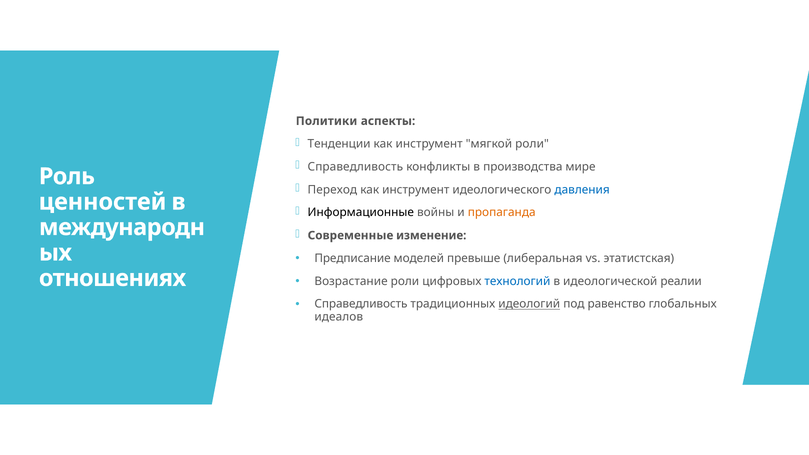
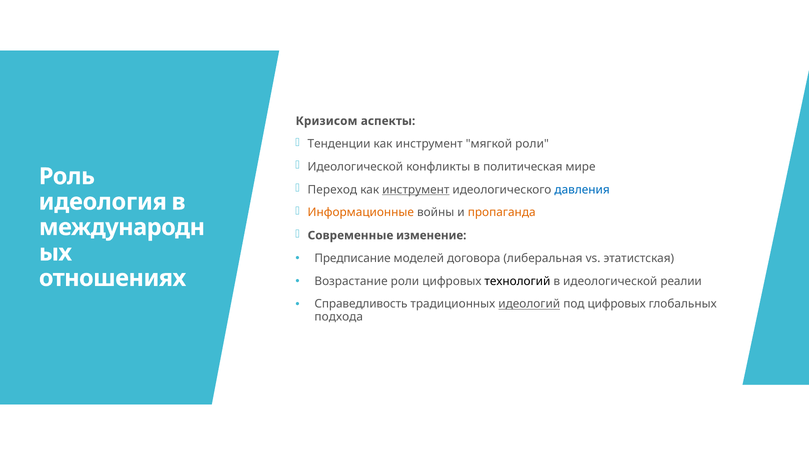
Политики: Политики -> Кризисом
Справедливость at (355, 167): Справедливость -> Идеологической
производства: производства -> политическая
инструмент at (416, 190) underline: none -> present
ценностей: ценностей -> идеология
Информационные colour: black -> orange
превыше: превыше -> договора
технологий colour: blue -> black
под равенство: равенство -> цифровых
идеалов: идеалов -> подхода
